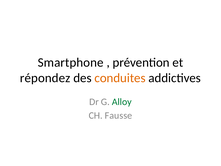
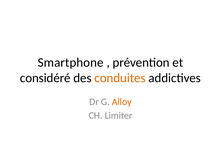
répondez: répondez -> considéré
Alloy colour: green -> orange
Fausse: Fausse -> Limiter
